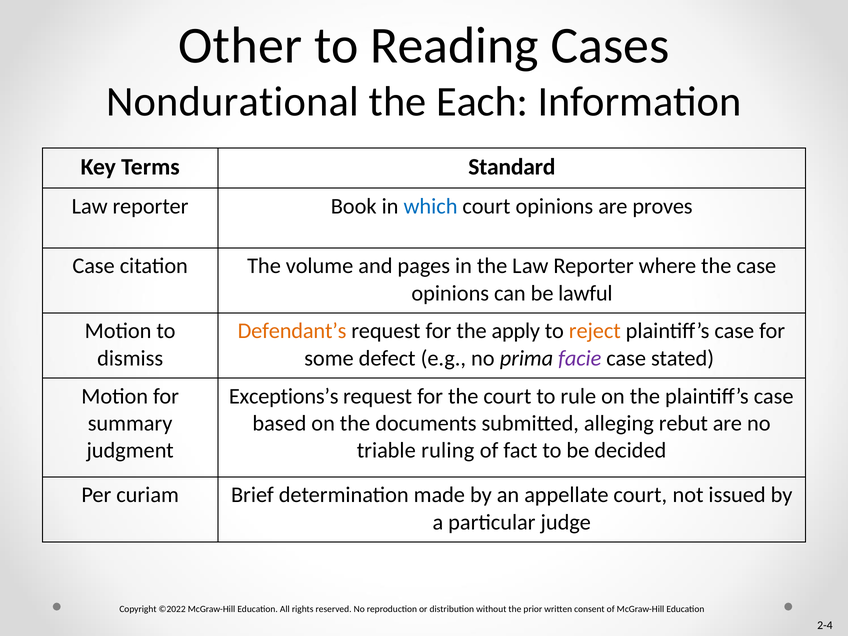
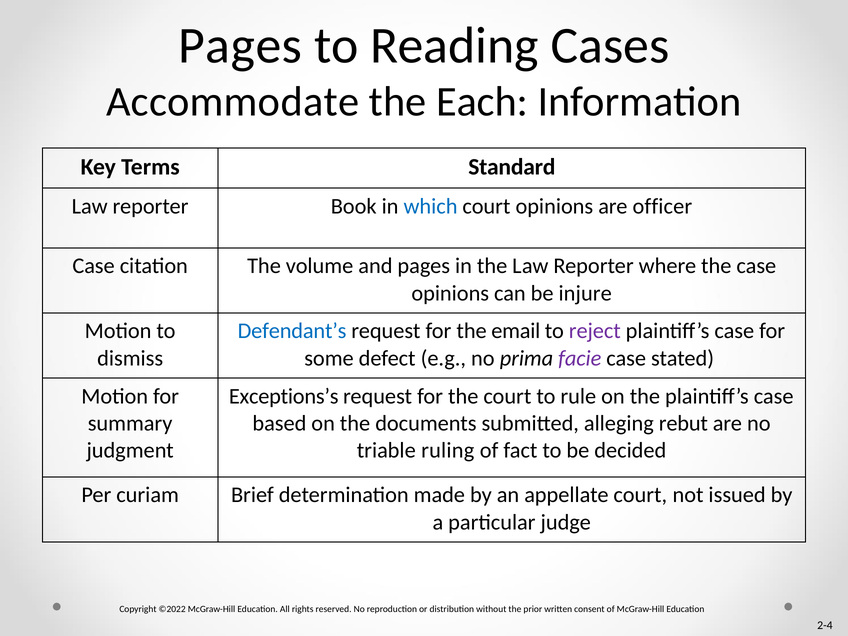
Other at (240, 46): Other -> Pages
Nondurational: Nondurational -> Accommodate
proves: proves -> officer
lawful: lawful -> injure
Defendant’s colour: orange -> blue
apply: apply -> email
reject colour: orange -> purple
